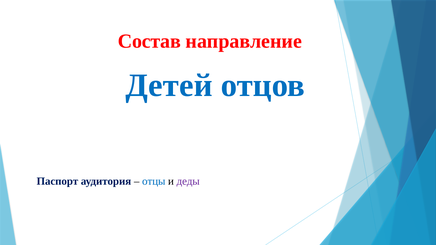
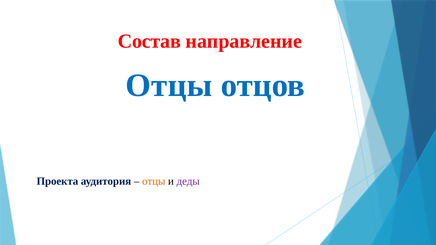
Детей at (169, 85): Детей -> Отцы
Паспорт: Паспорт -> Проекта
отцы at (154, 181) colour: blue -> orange
